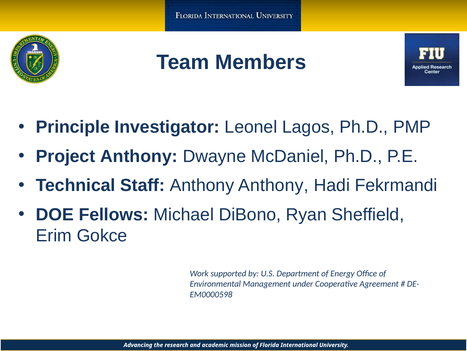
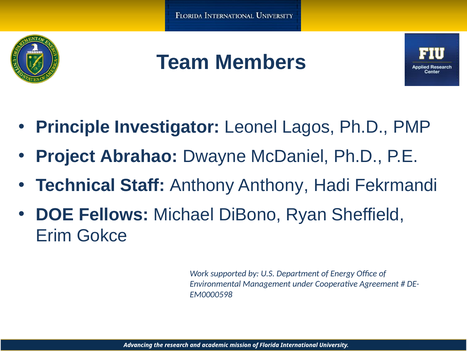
Project Anthony: Anthony -> Abrahao
